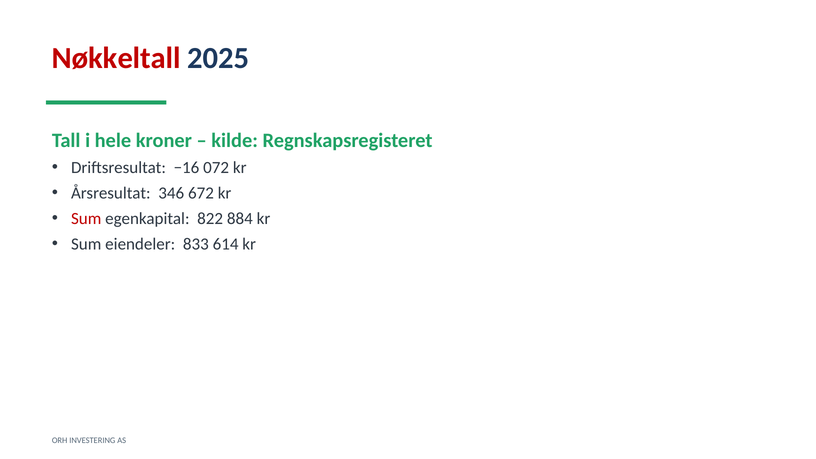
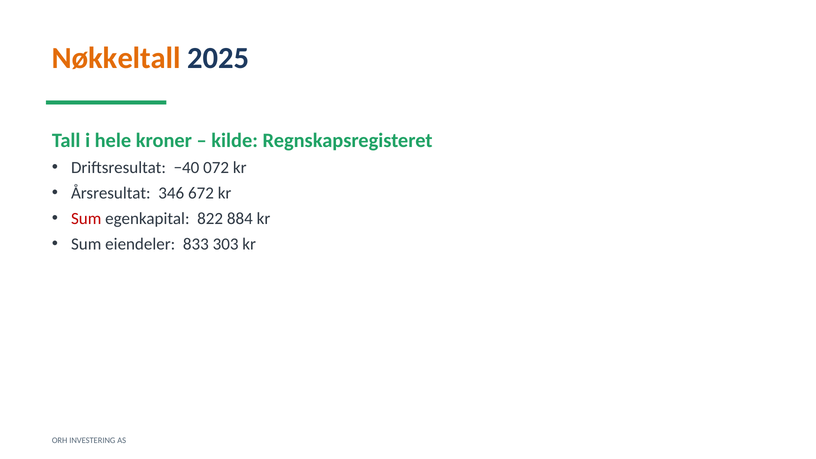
Nøkkeltall colour: red -> orange
−16: −16 -> −40
614: 614 -> 303
